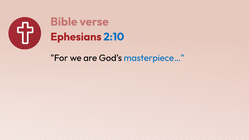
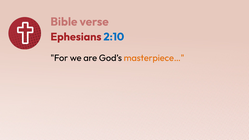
masterpiece… colour: blue -> orange
